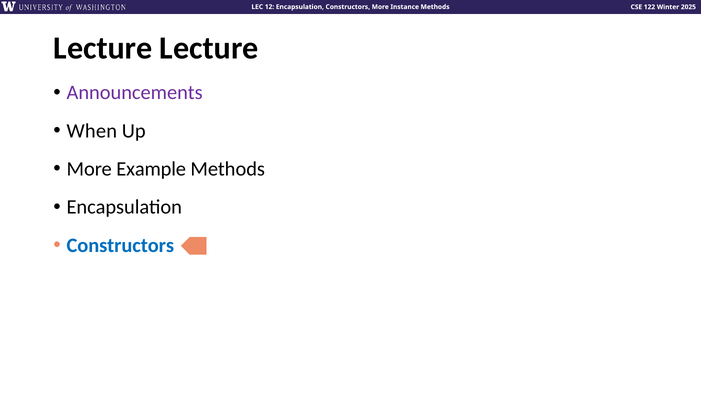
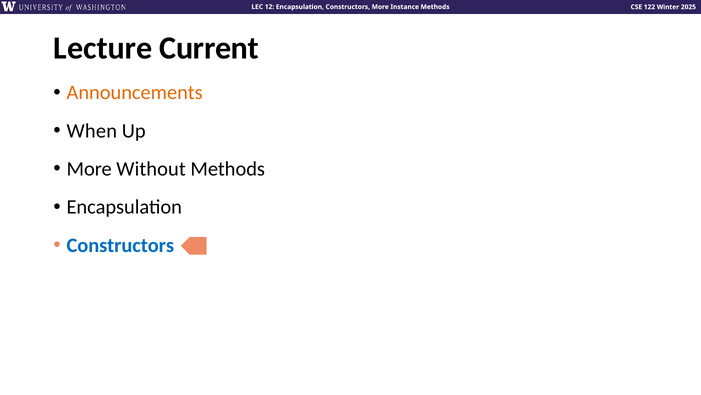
Lecture Lecture: Lecture -> Current
Announcements colour: purple -> orange
Example: Example -> Without
